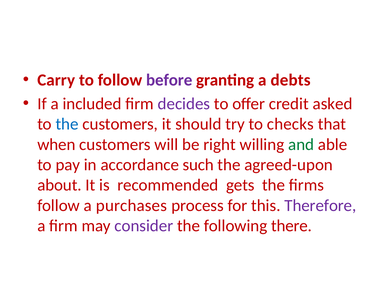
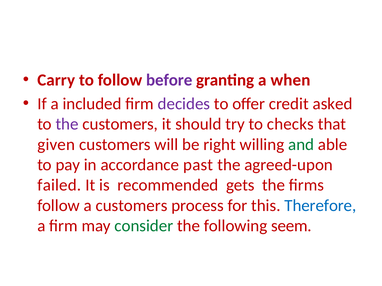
debts: debts -> when
the at (67, 124) colour: blue -> purple
when: when -> given
such: such -> past
about: about -> failed
a purchases: purchases -> customers
Therefore colour: purple -> blue
consider colour: purple -> green
there: there -> seem
